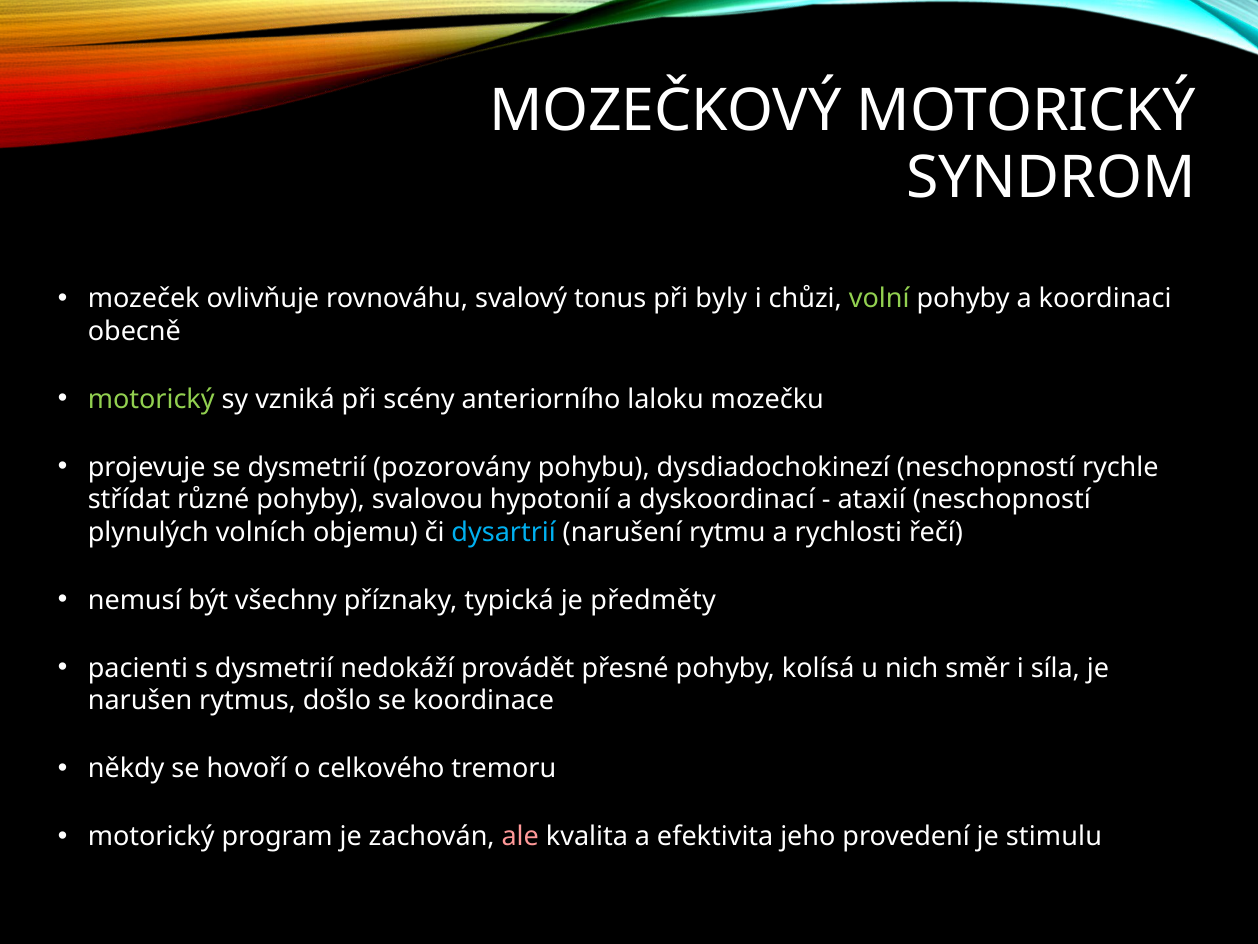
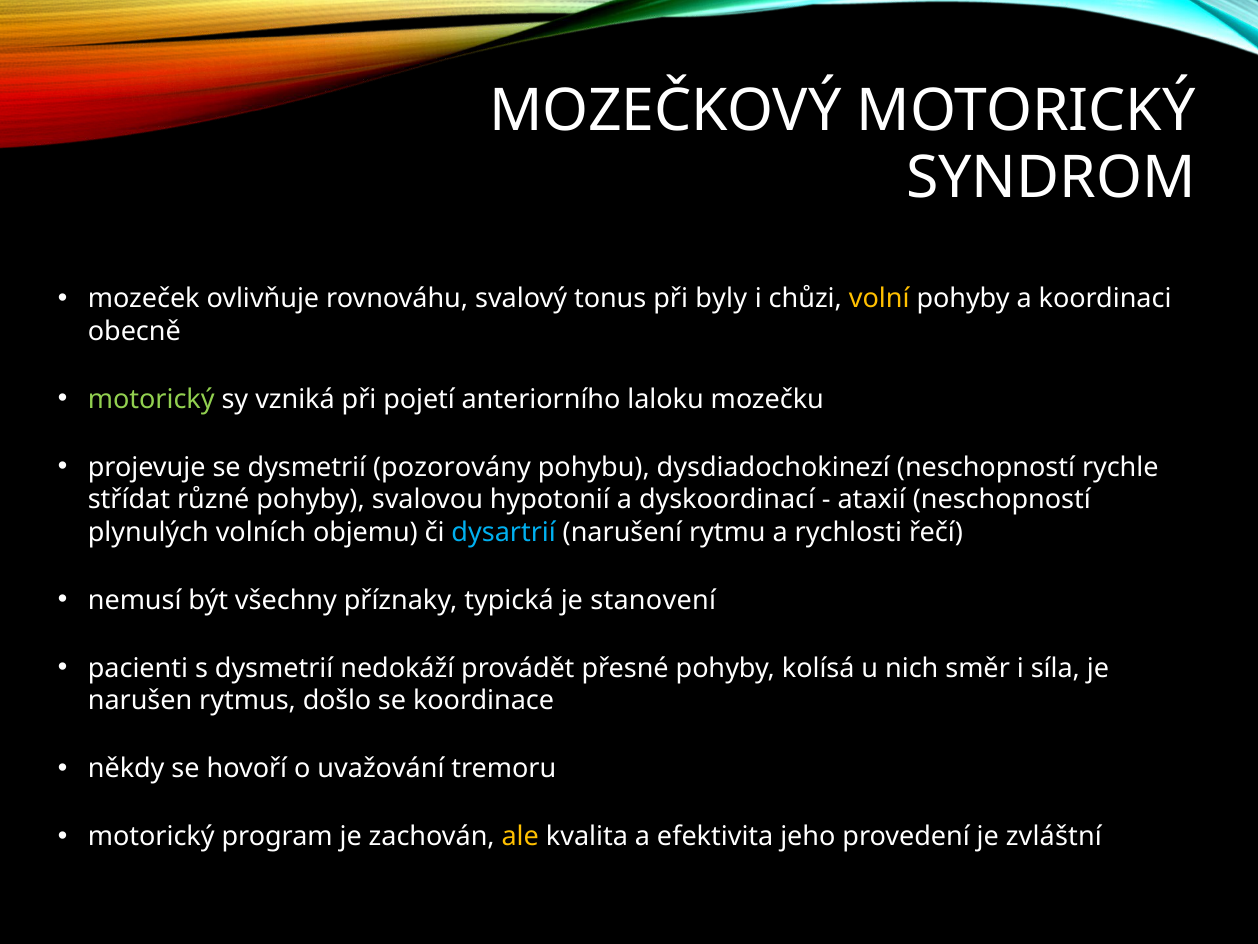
volní colour: light green -> yellow
scény: scény -> pojetí
předměty: předměty -> stanovení
celkového: celkového -> uvažování
ale colour: pink -> yellow
stimulu: stimulu -> zvláštní
